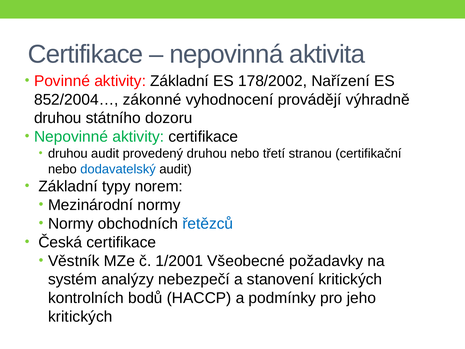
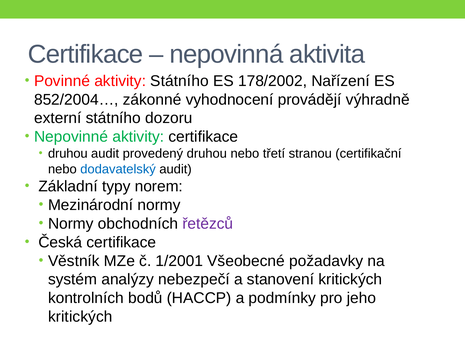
aktivity Základní: Základní -> Státního
druhou at (58, 118): druhou -> externí
řetězců colour: blue -> purple
